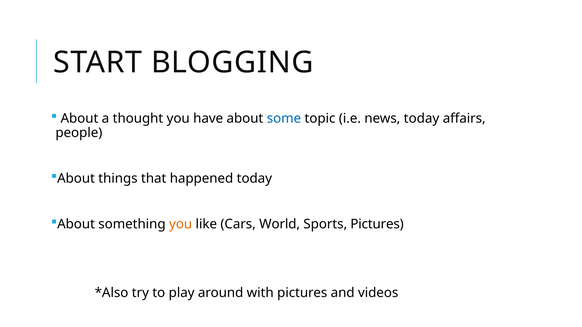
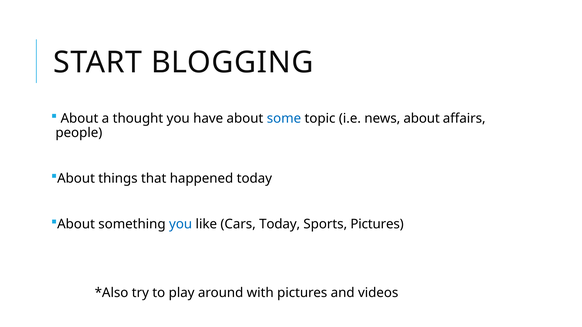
news today: today -> about
you at (181, 224) colour: orange -> blue
Cars World: World -> Today
